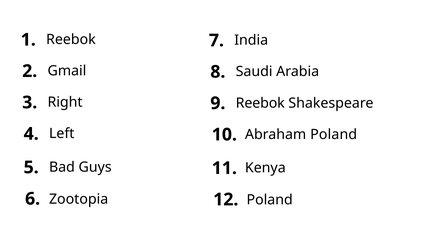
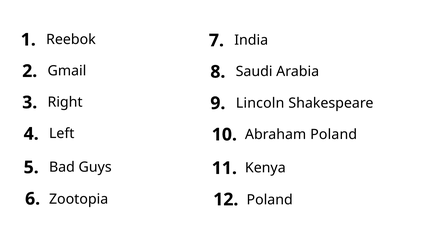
Reebok at (260, 103): Reebok -> Lincoln
